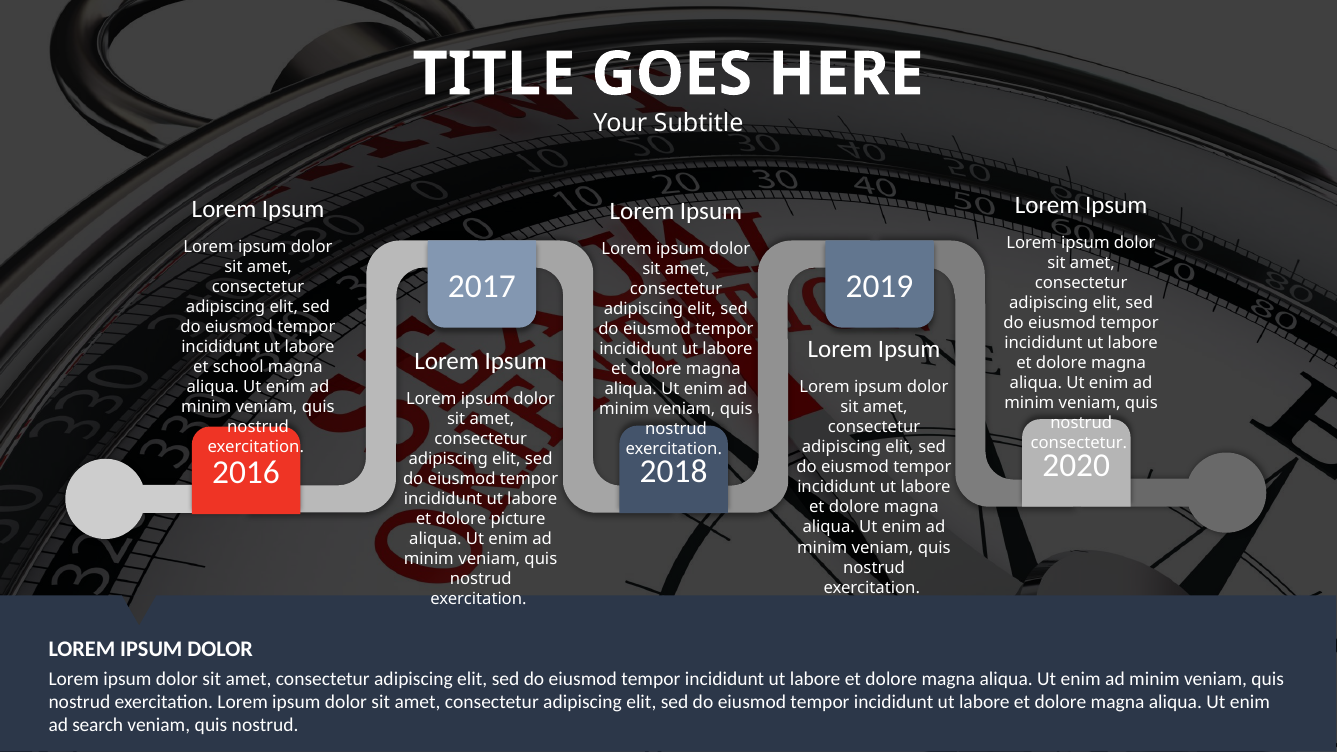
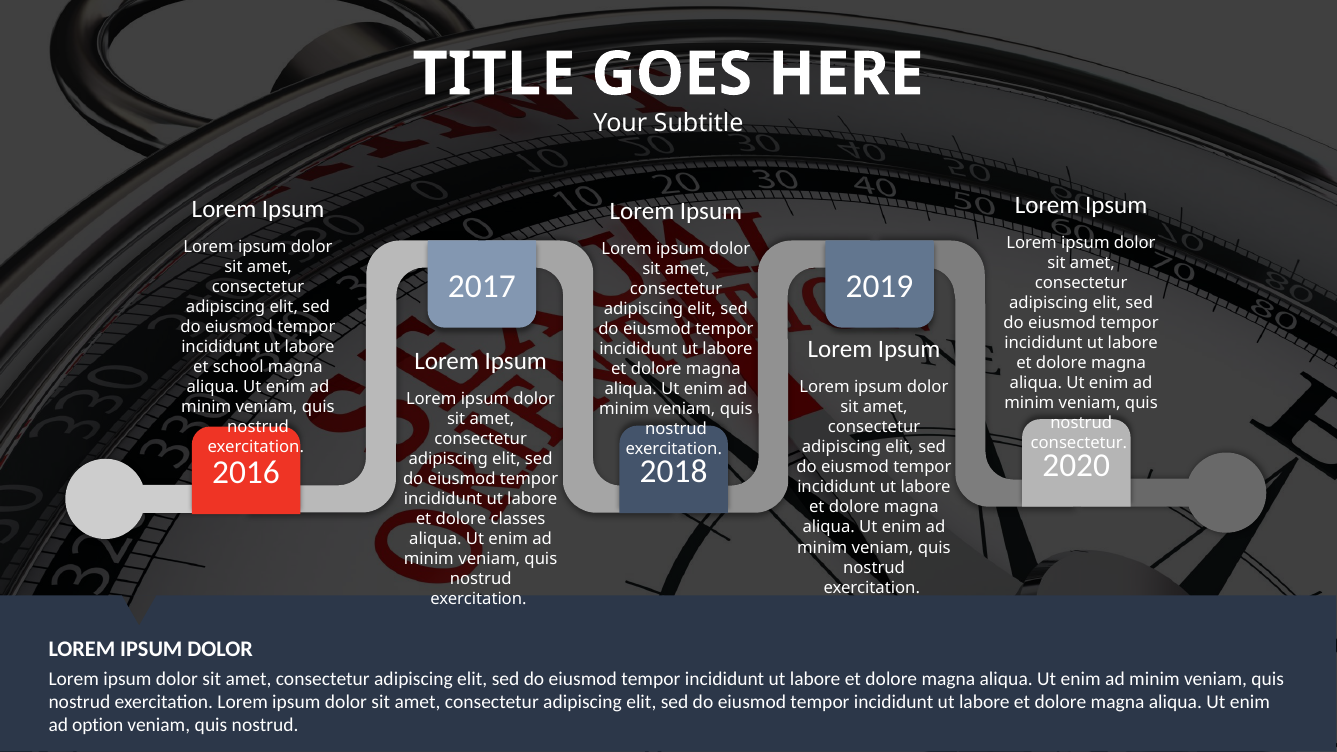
picture: picture -> classes
search: search -> option
